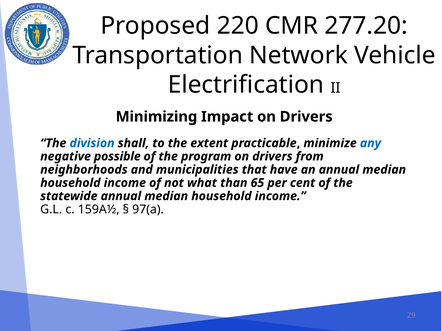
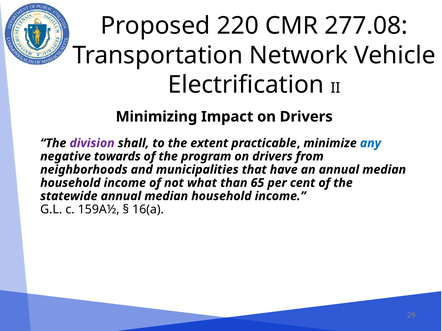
277.20: 277.20 -> 277.08
division colour: blue -> purple
possible: possible -> towards
97(a: 97(a -> 16(a
